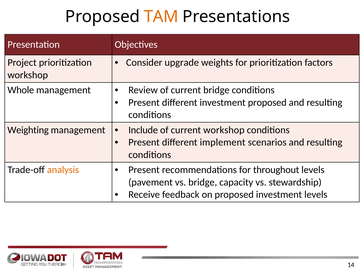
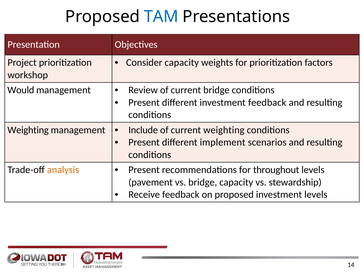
TAM colour: orange -> blue
Consider upgrade: upgrade -> capacity
Whole: Whole -> Would
investment proposed: proposed -> feedback
current workshop: workshop -> weighting
